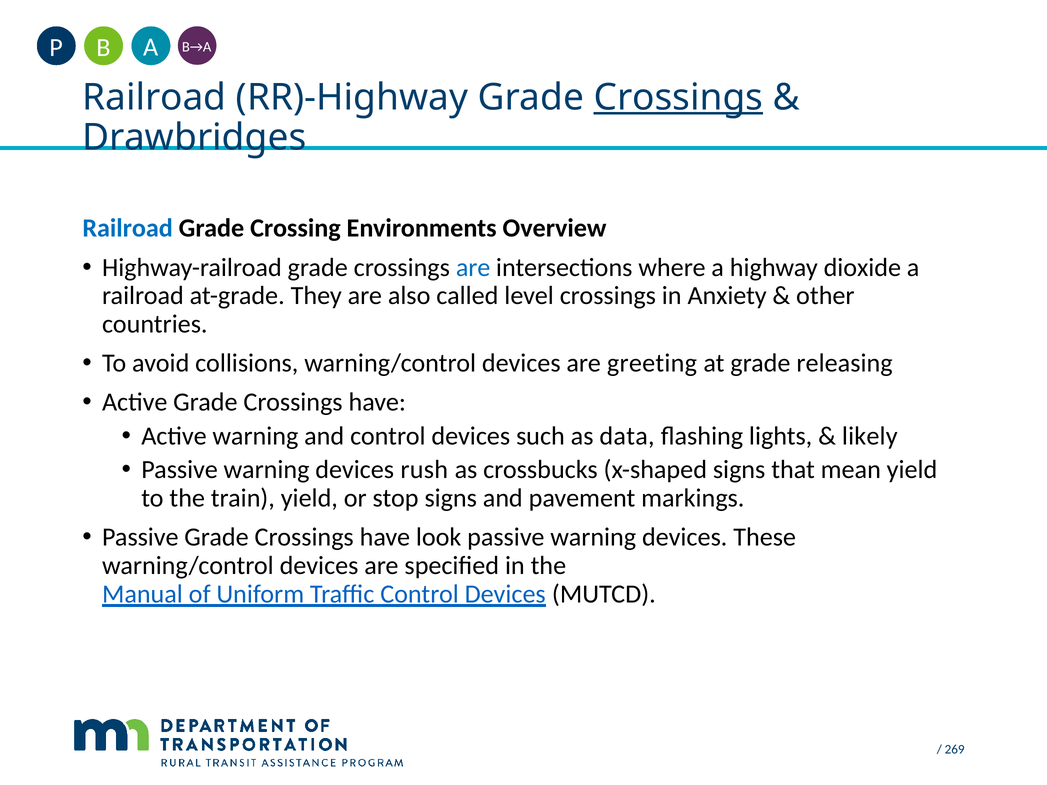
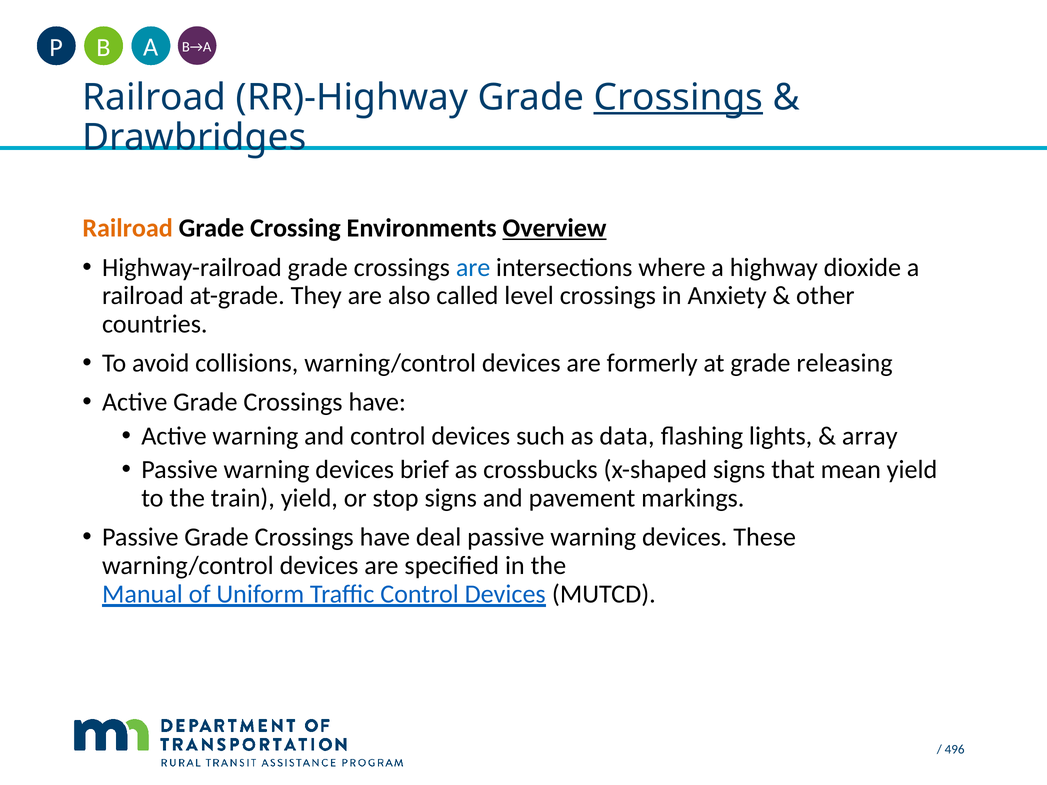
Railroad at (128, 228) colour: blue -> orange
Overview underline: none -> present
greeting: greeting -> formerly
likely: likely -> array
rush: rush -> brief
look: look -> deal
269: 269 -> 496
